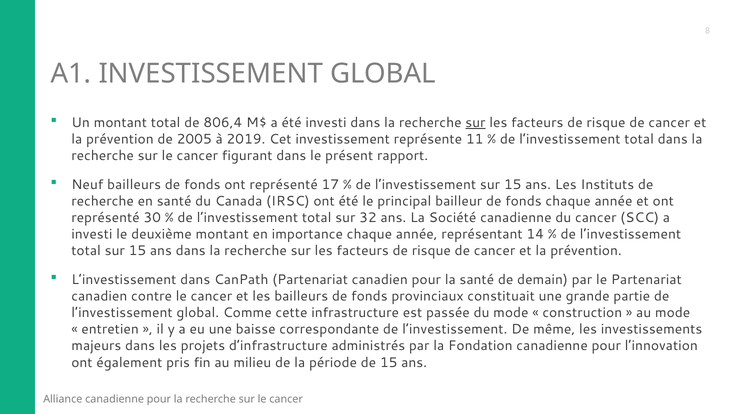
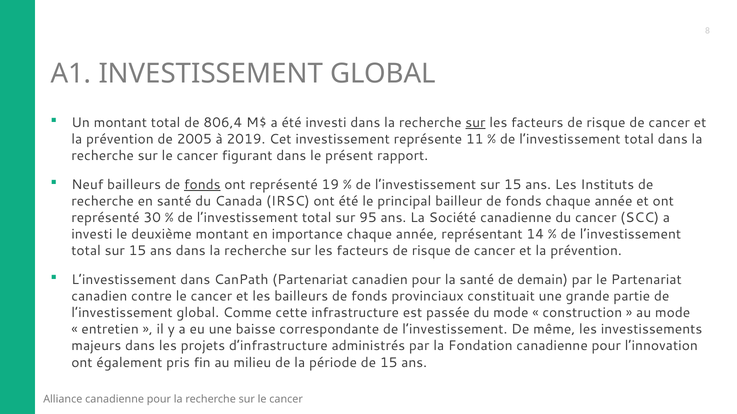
fonds at (202, 185) underline: none -> present
17: 17 -> 19
32: 32 -> 95
